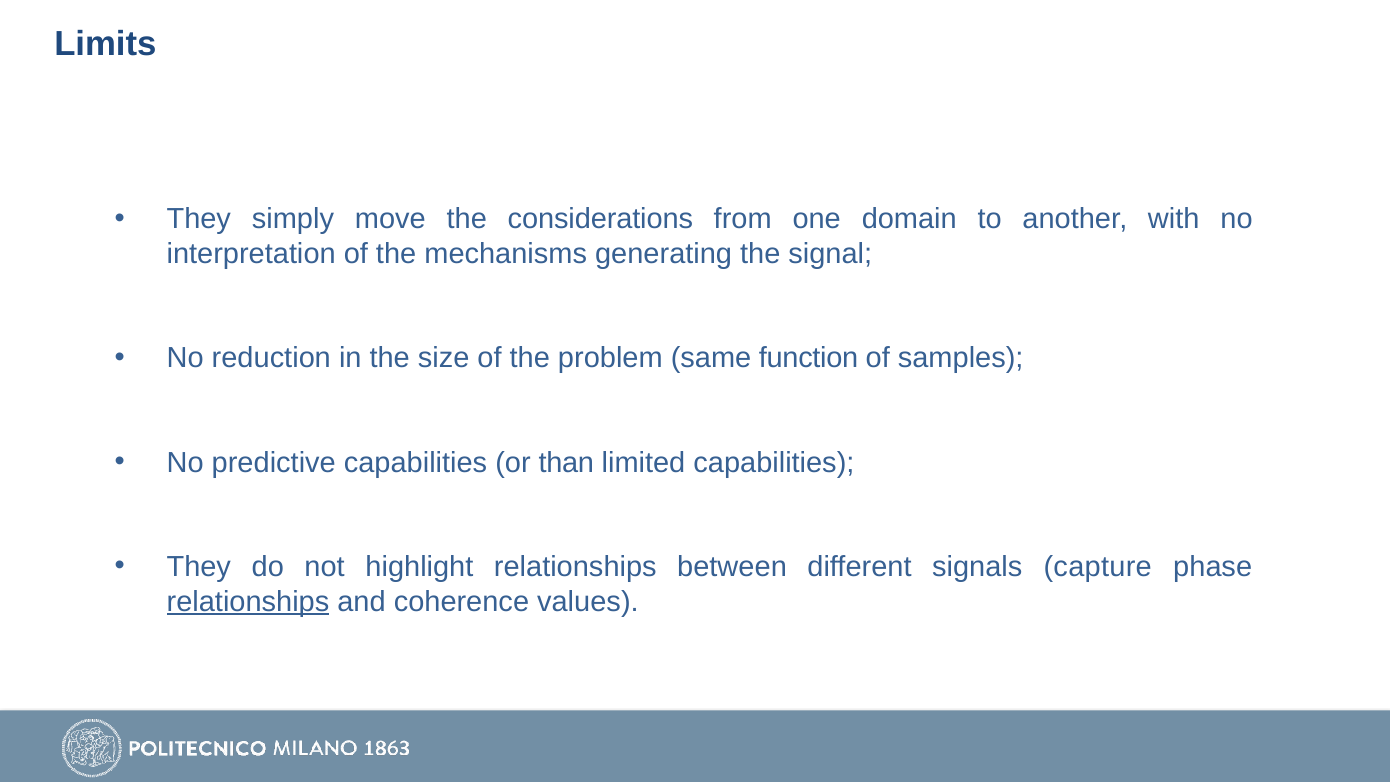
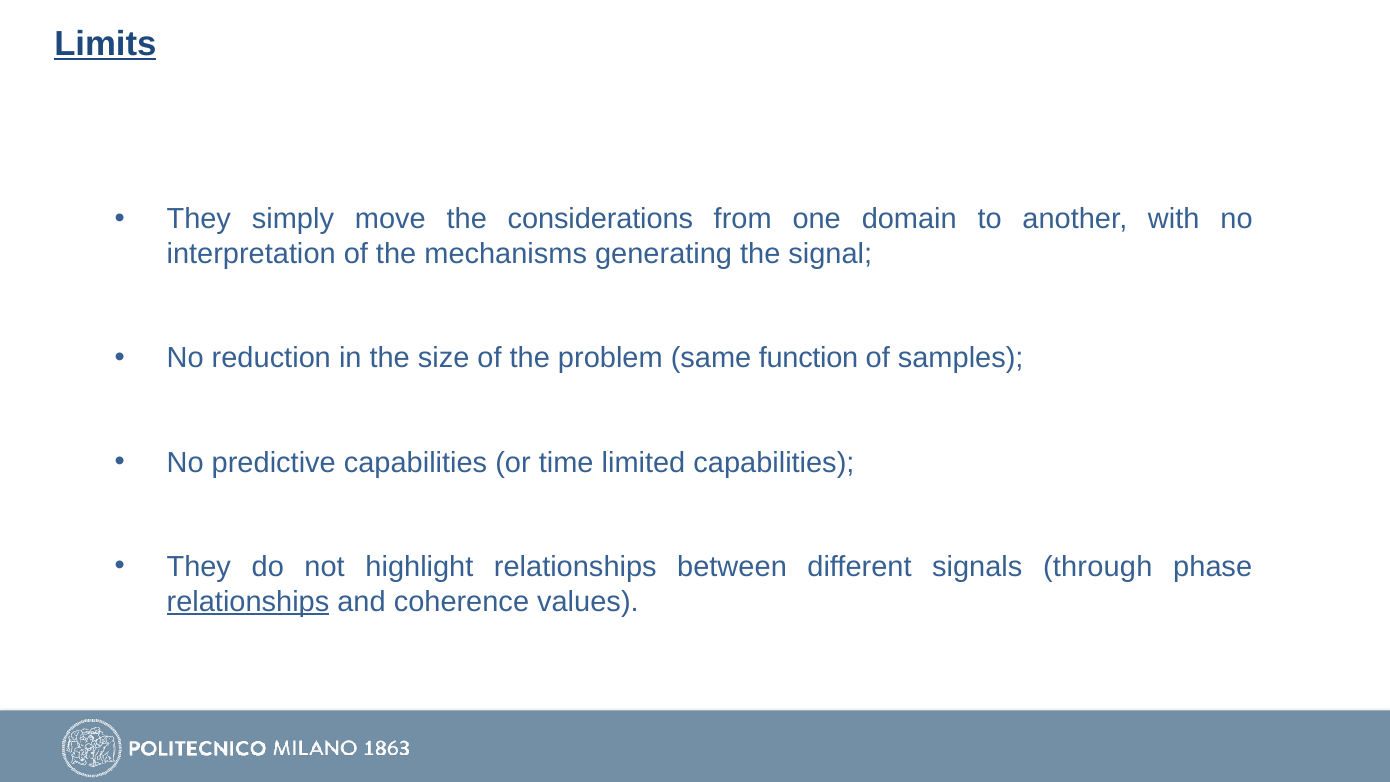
Limits underline: none -> present
than: than -> time
capture: capture -> through
